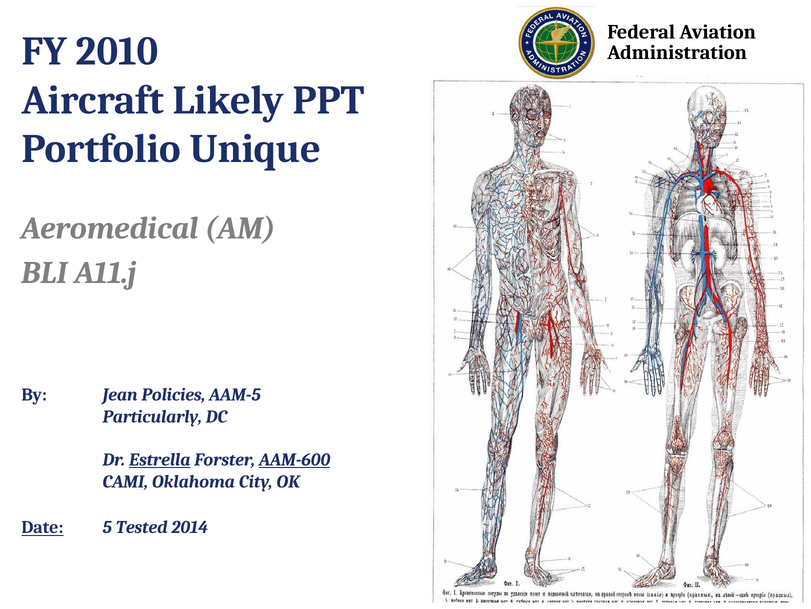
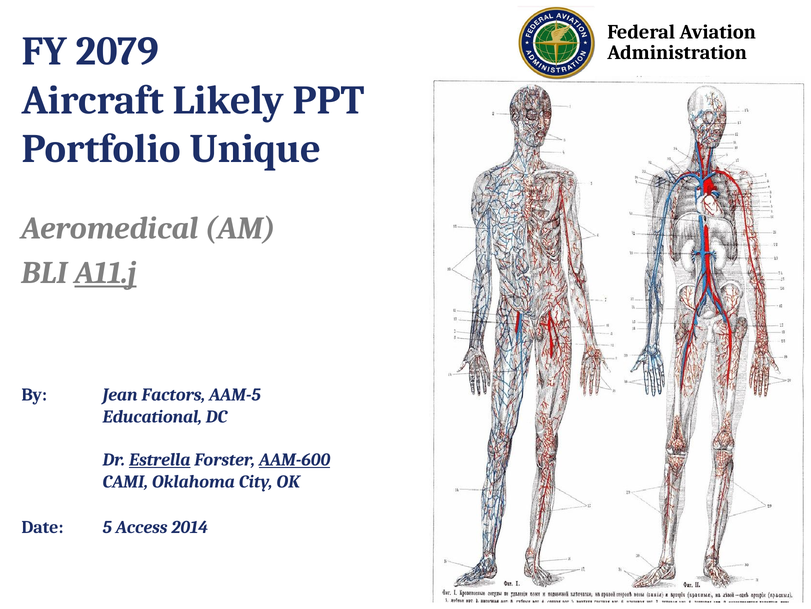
2010: 2010 -> 2079
A11.j underline: none -> present
Policies: Policies -> Factors
Particularly: Particularly -> Educational
Date underline: present -> none
Tested: Tested -> Access
